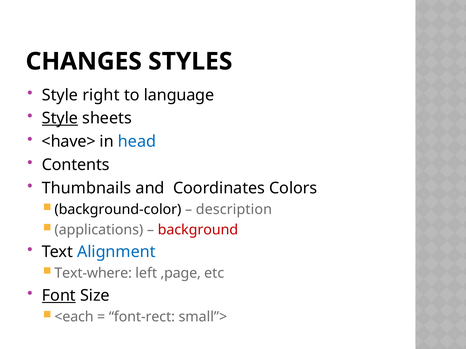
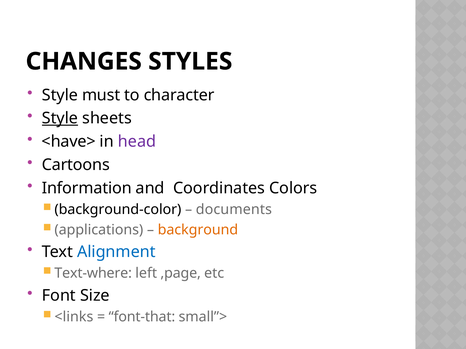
right: right -> must
language: language -> character
head colour: blue -> purple
Contents: Contents -> Cartoons
Thumbnails: Thumbnails -> Information
description: description -> documents
background colour: red -> orange
Font underline: present -> none
<each: <each -> <links
font-rect: font-rect -> font-that
